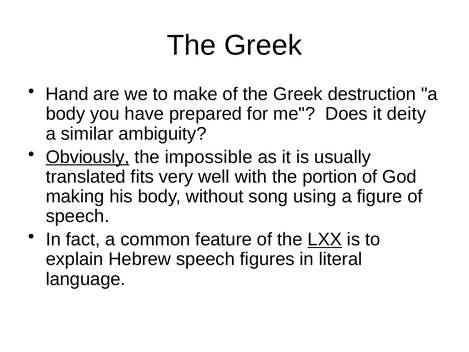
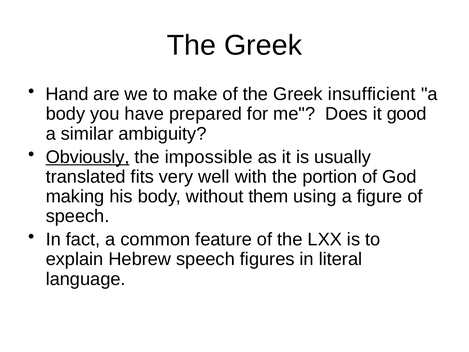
destruction: destruction -> insufficient
deity: deity -> good
song: song -> them
LXX underline: present -> none
